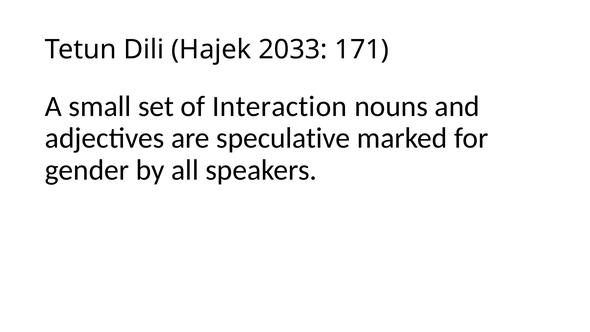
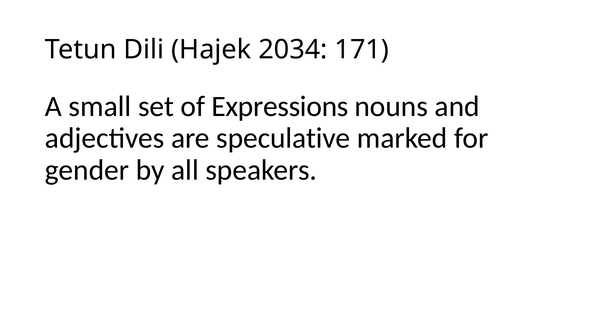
2033: 2033 -> 2034
Interaction: Interaction -> Expressions
